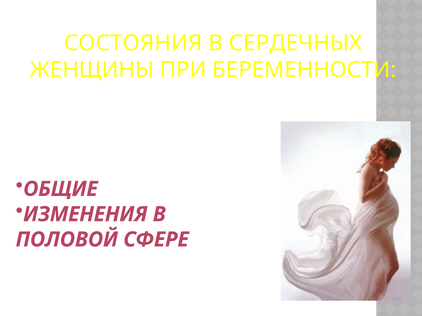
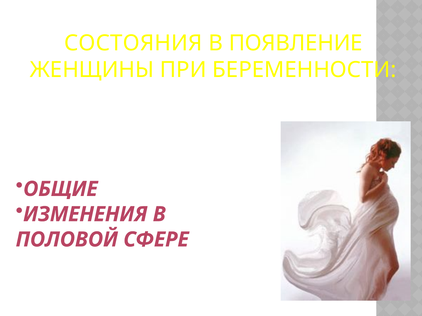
СЕРДЕЧНЫХ: СЕРДЕЧНЫХ -> ПОЯВЛЕНИЕ
